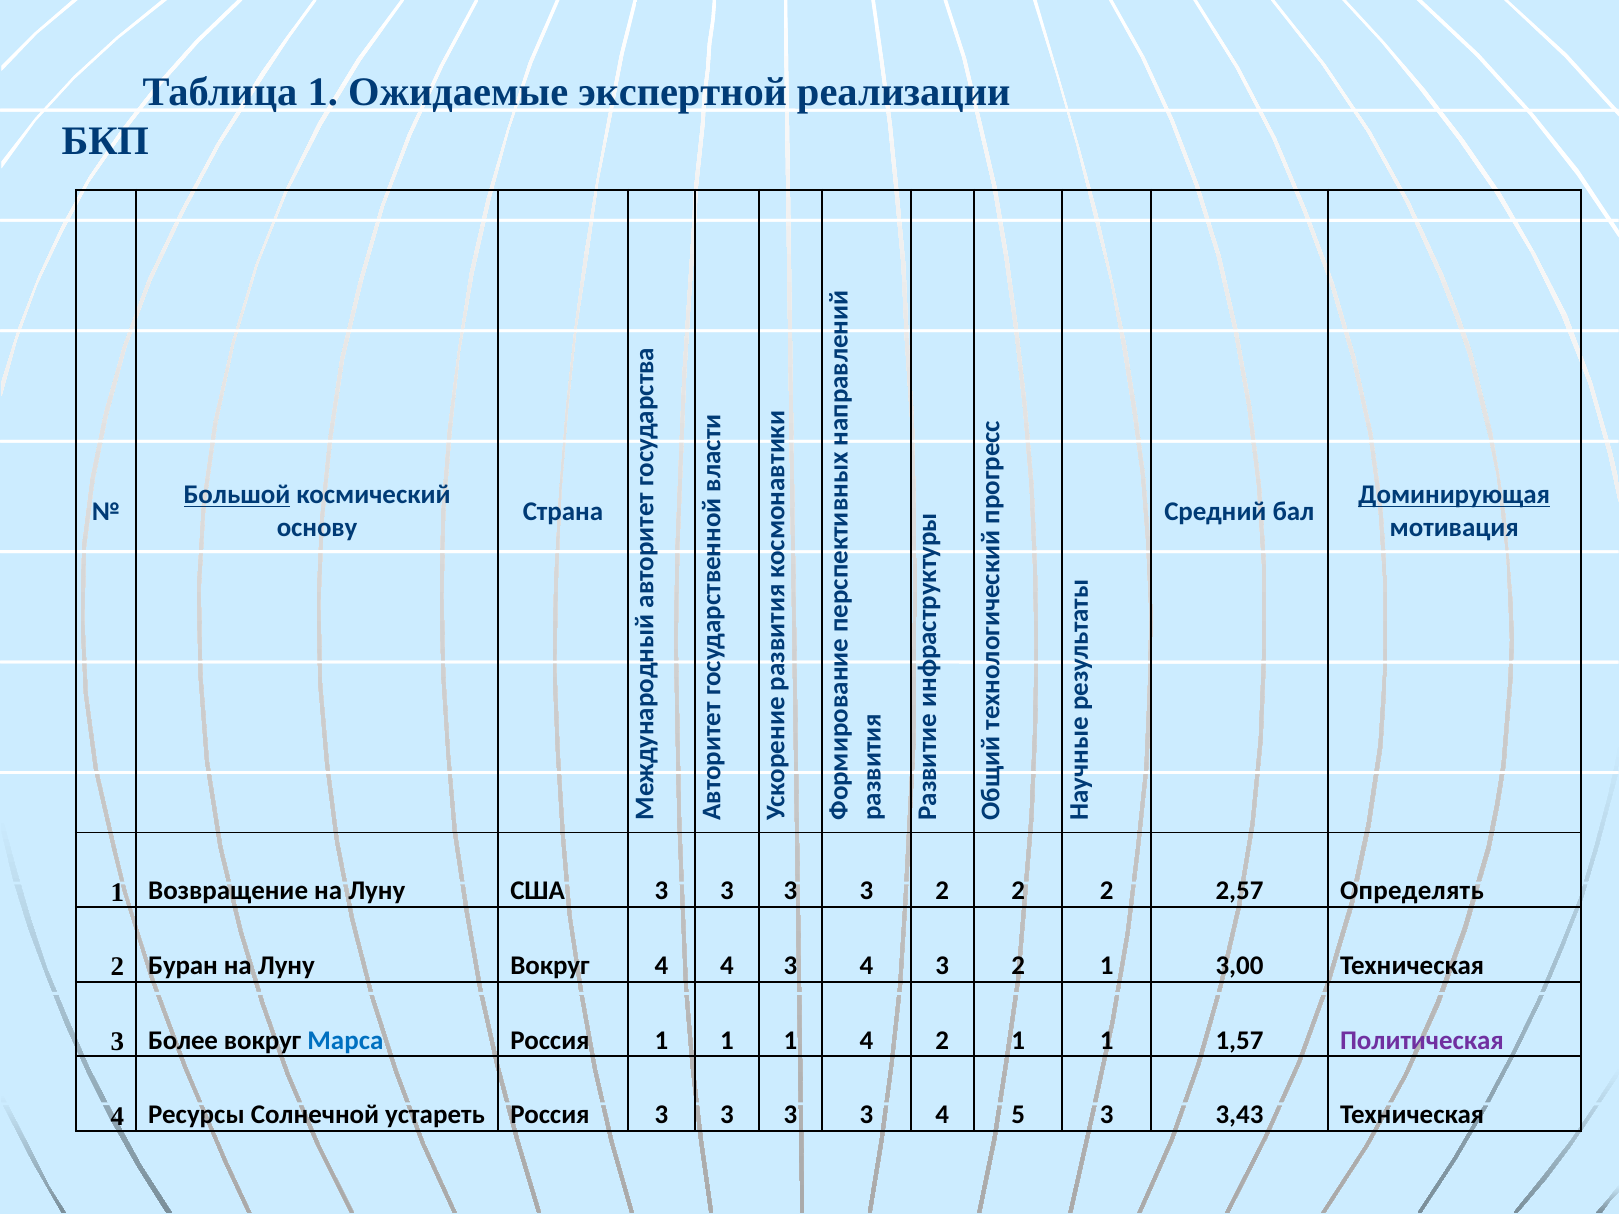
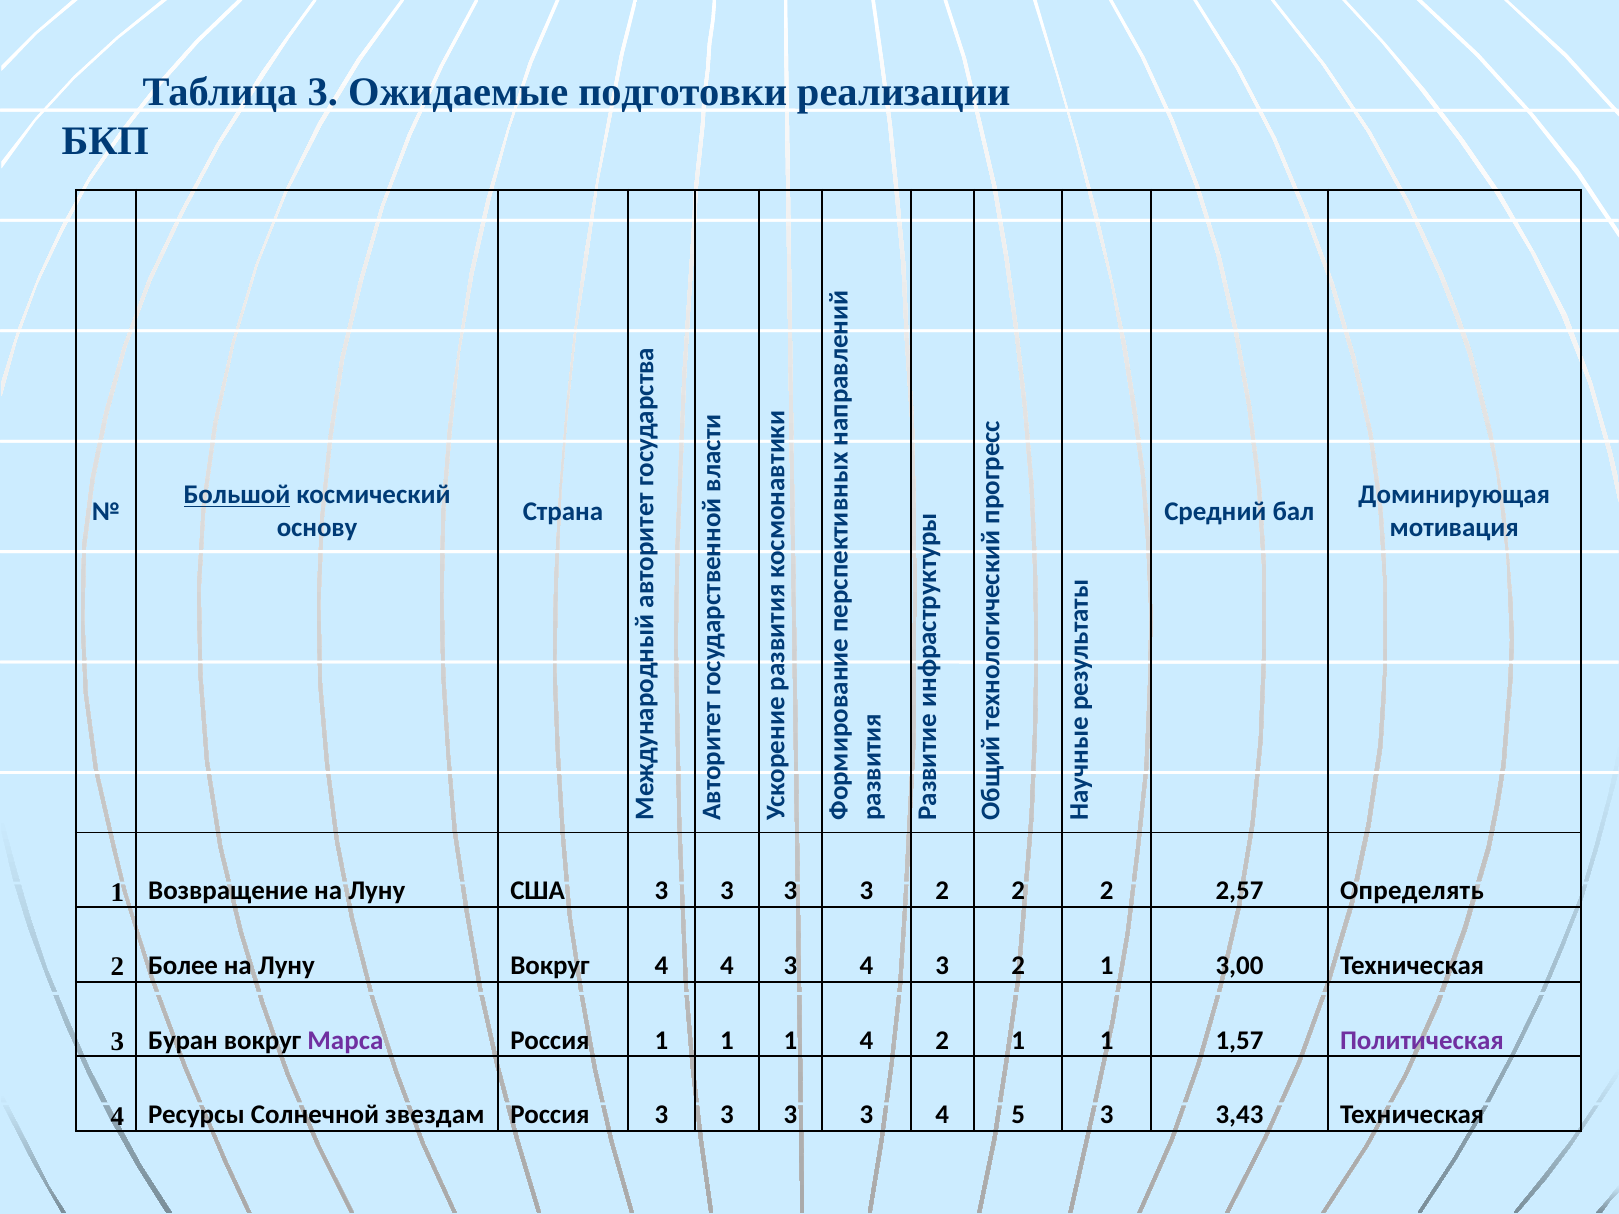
Таблица 1: 1 -> 3
экспертной: экспертной -> подготовки
Доминирующая underline: present -> none
Буран: Буран -> Более
Более: Более -> Буран
Марса colour: blue -> purple
устареть: устареть -> звездам
